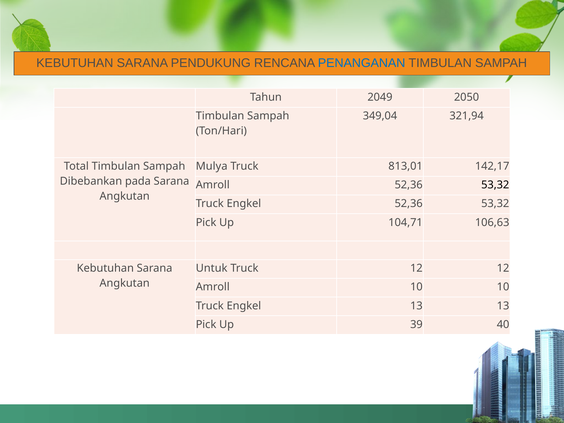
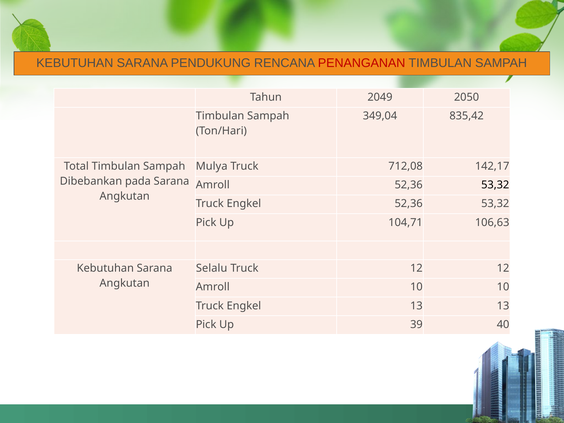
PENANGANAN colour: blue -> red
321,94: 321,94 -> 835,42
813,01: 813,01 -> 712,08
Untuk: Untuk -> Selalu
